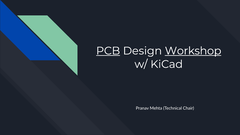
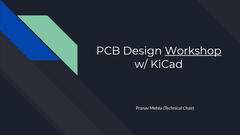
PCB underline: present -> none
